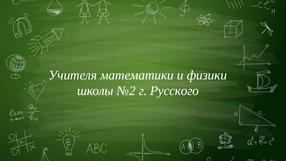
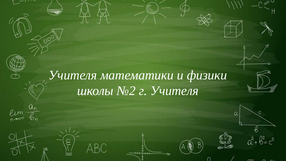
г Русского: Русского -> Учителя
